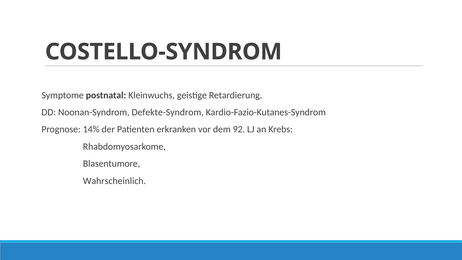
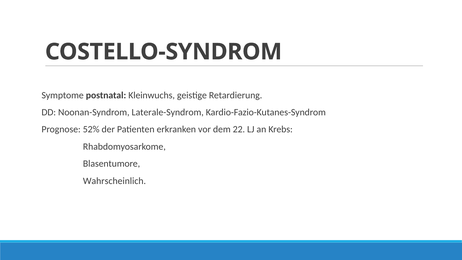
Defekte-Syndrom: Defekte-Syndrom -> Laterale-Syndrom
14%: 14% -> 52%
92: 92 -> 22
